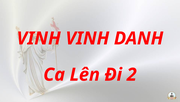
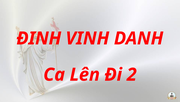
VINH at (39, 38): VINH -> ĐINH
